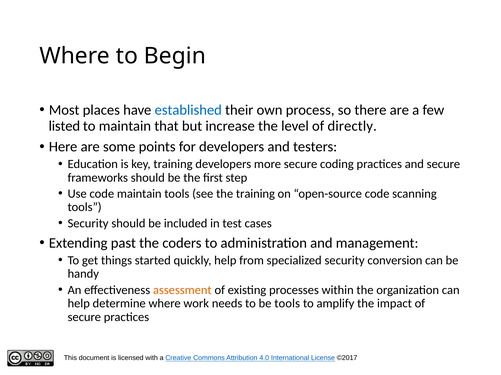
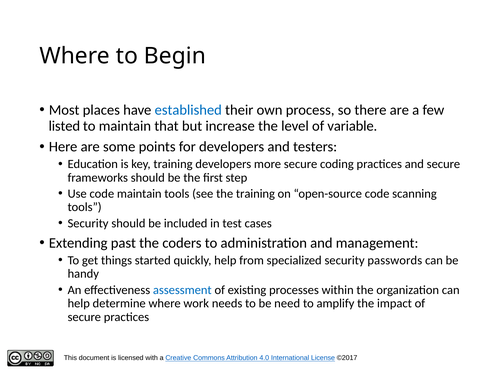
directly: directly -> variable
conversion: conversion -> passwords
assessment colour: orange -> blue
be tools: tools -> need
